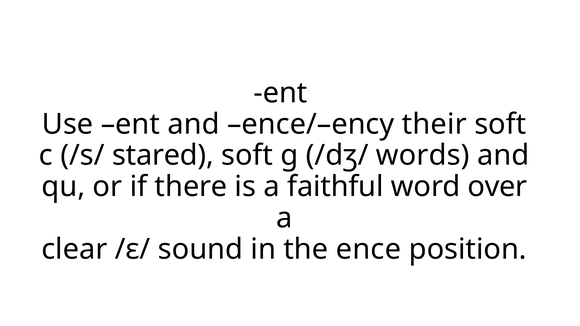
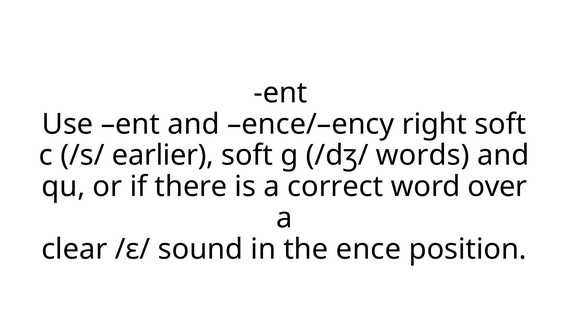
their: their -> right
stared: stared -> earlier
faithful: faithful -> correct
